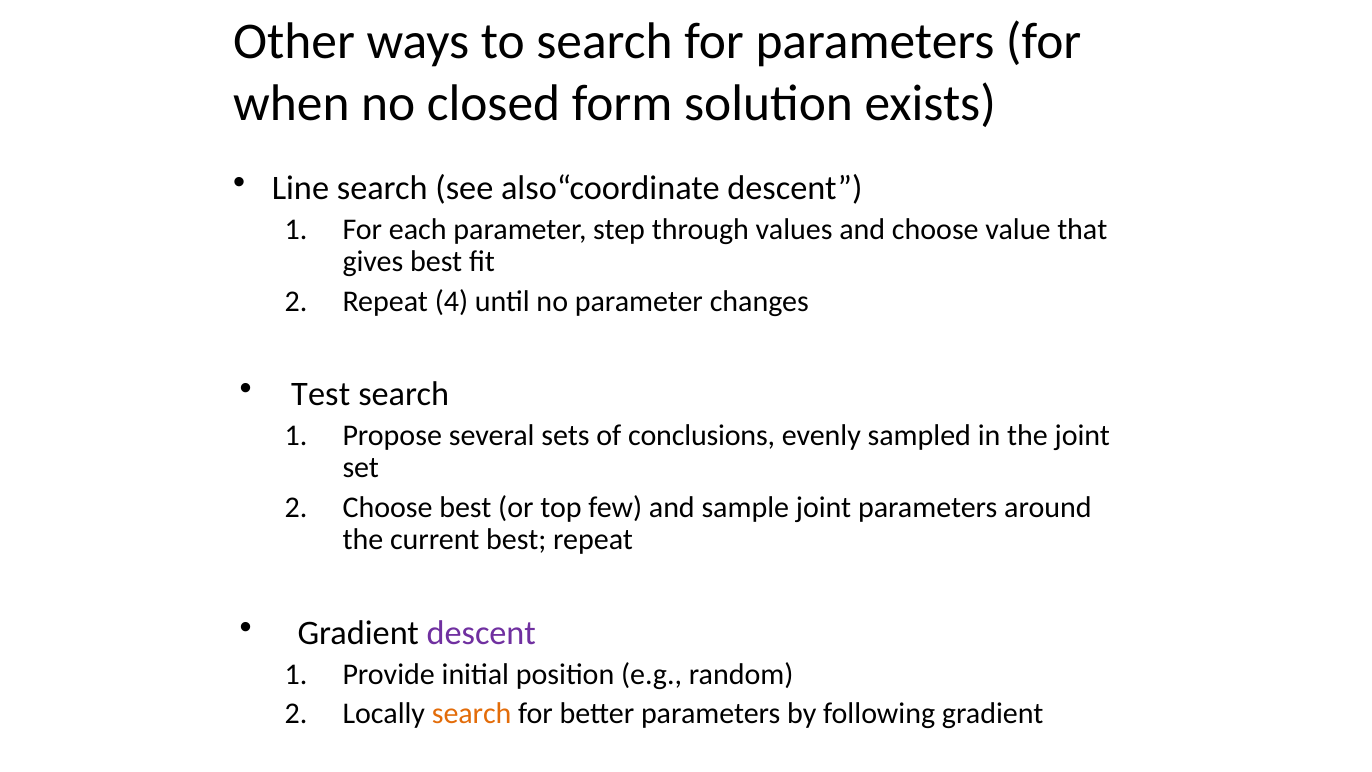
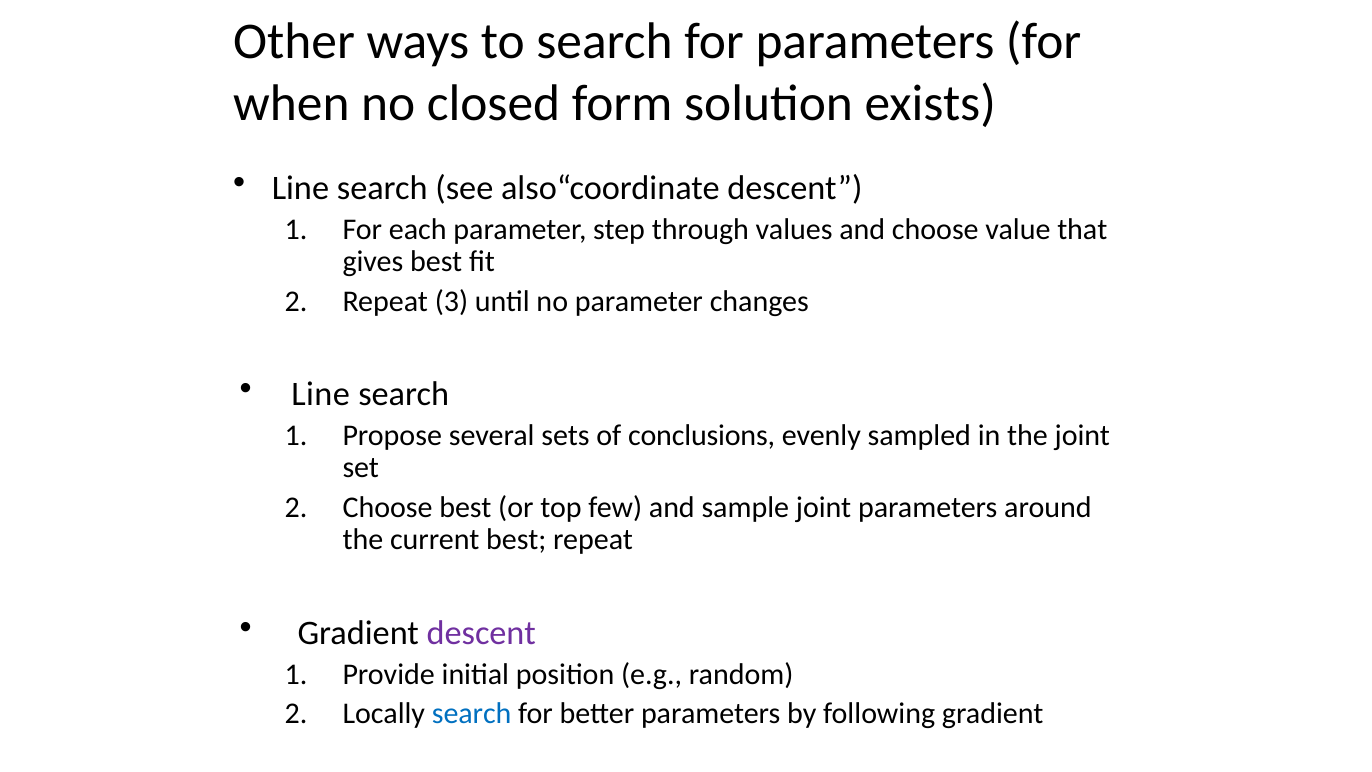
4: 4 -> 3
Test at (321, 394): Test -> Line
search at (472, 714) colour: orange -> blue
